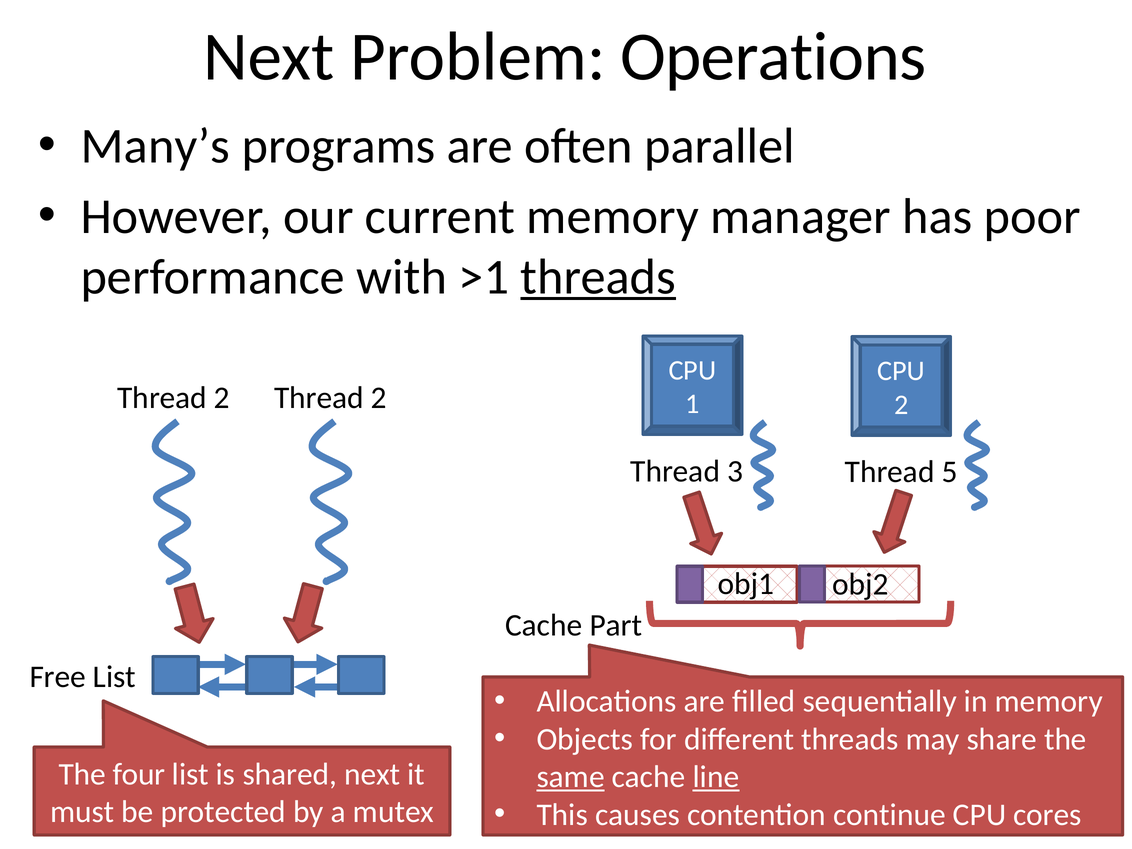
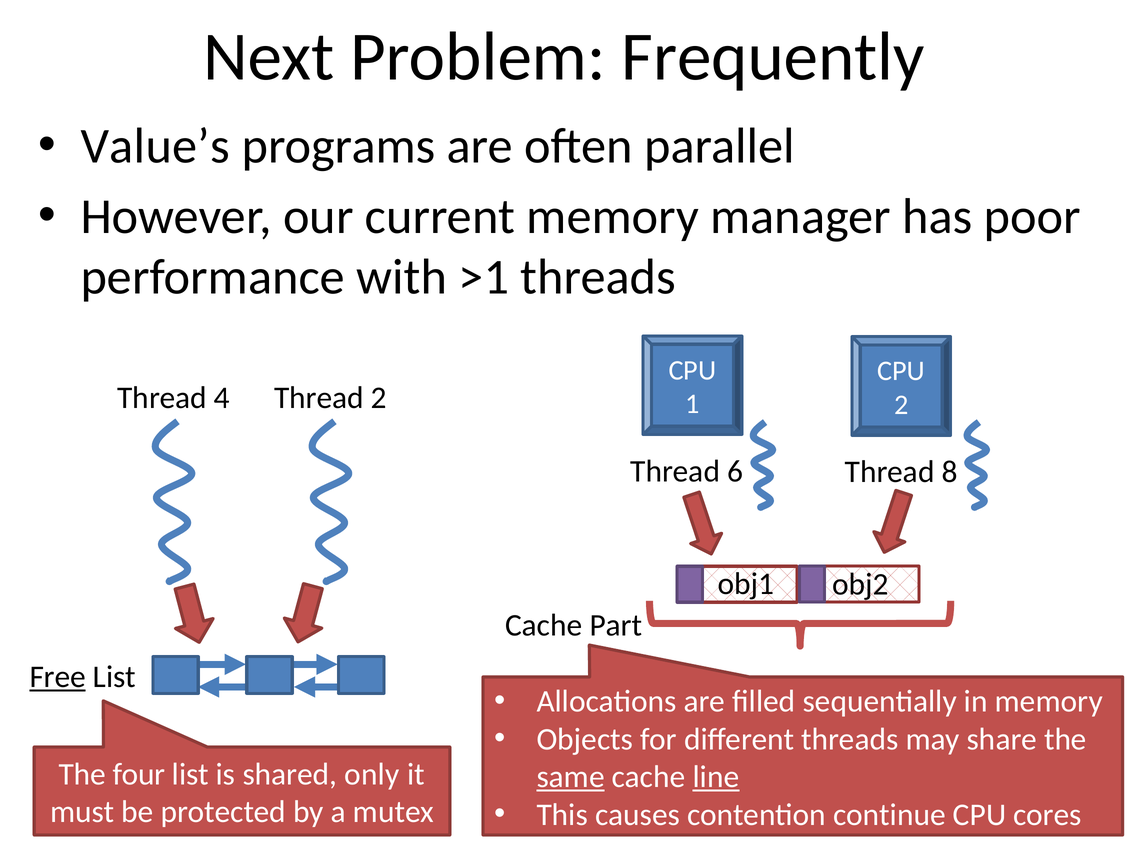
Operations: Operations -> Frequently
Many’s: Many’s -> Value’s
threads at (598, 277) underline: present -> none
2 at (222, 398): 2 -> 4
3: 3 -> 6
5: 5 -> 8
Free underline: none -> present
shared next: next -> only
